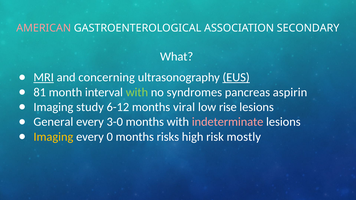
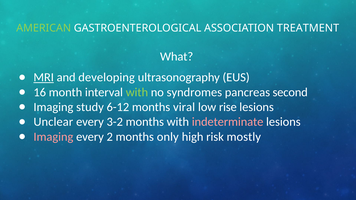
AMERICAN colour: pink -> light green
SECONDARY: SECONDARY -> TREATMENT
concerning: concerning -> developing
EUS underline: present -> none
81: 81 -> 16
aspirin: aspirin -> second
General: General -> Unclear
3-0: 3-0 -> 3-2
Imaging at (53, 137) colour: yellow -> pink
0: 0 -> 2
risks: risks -> only
